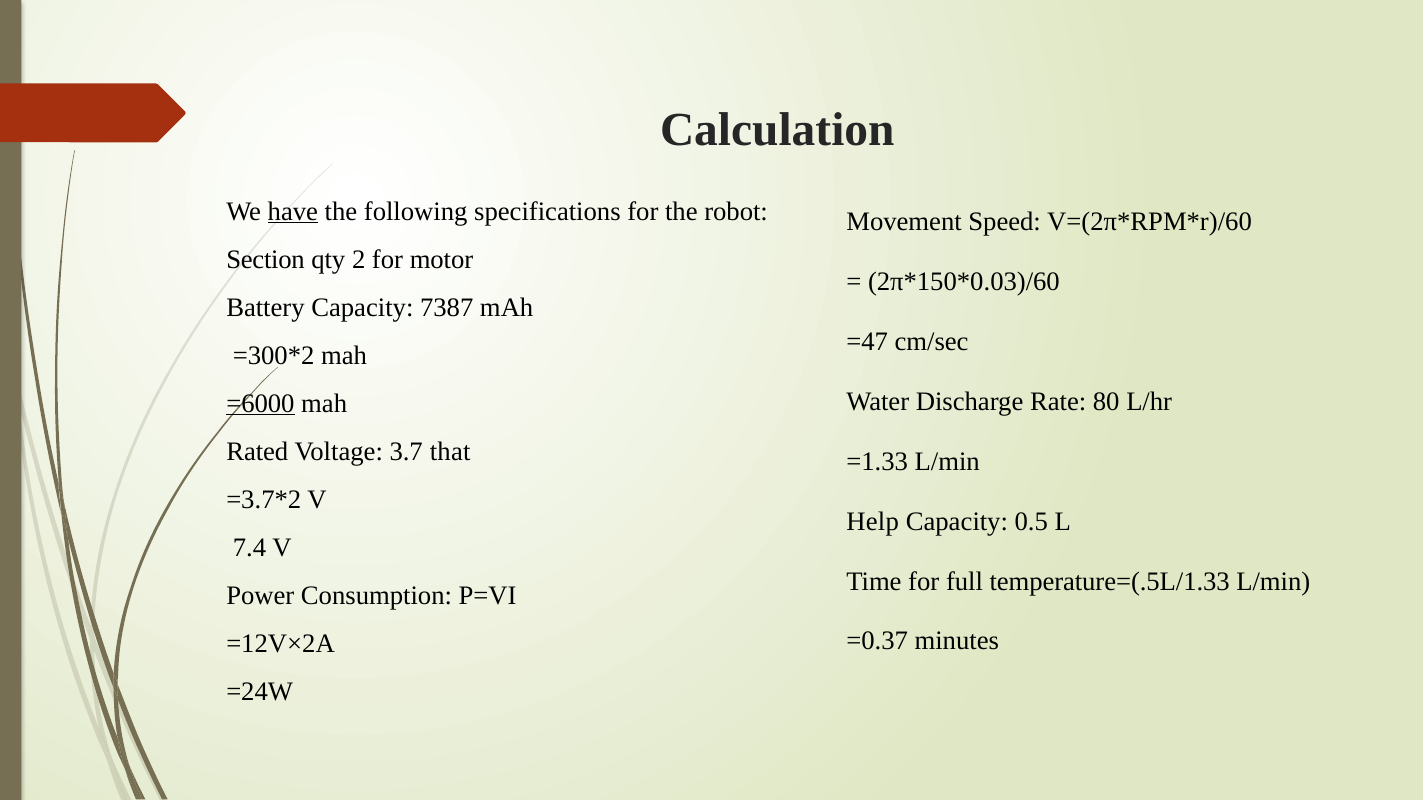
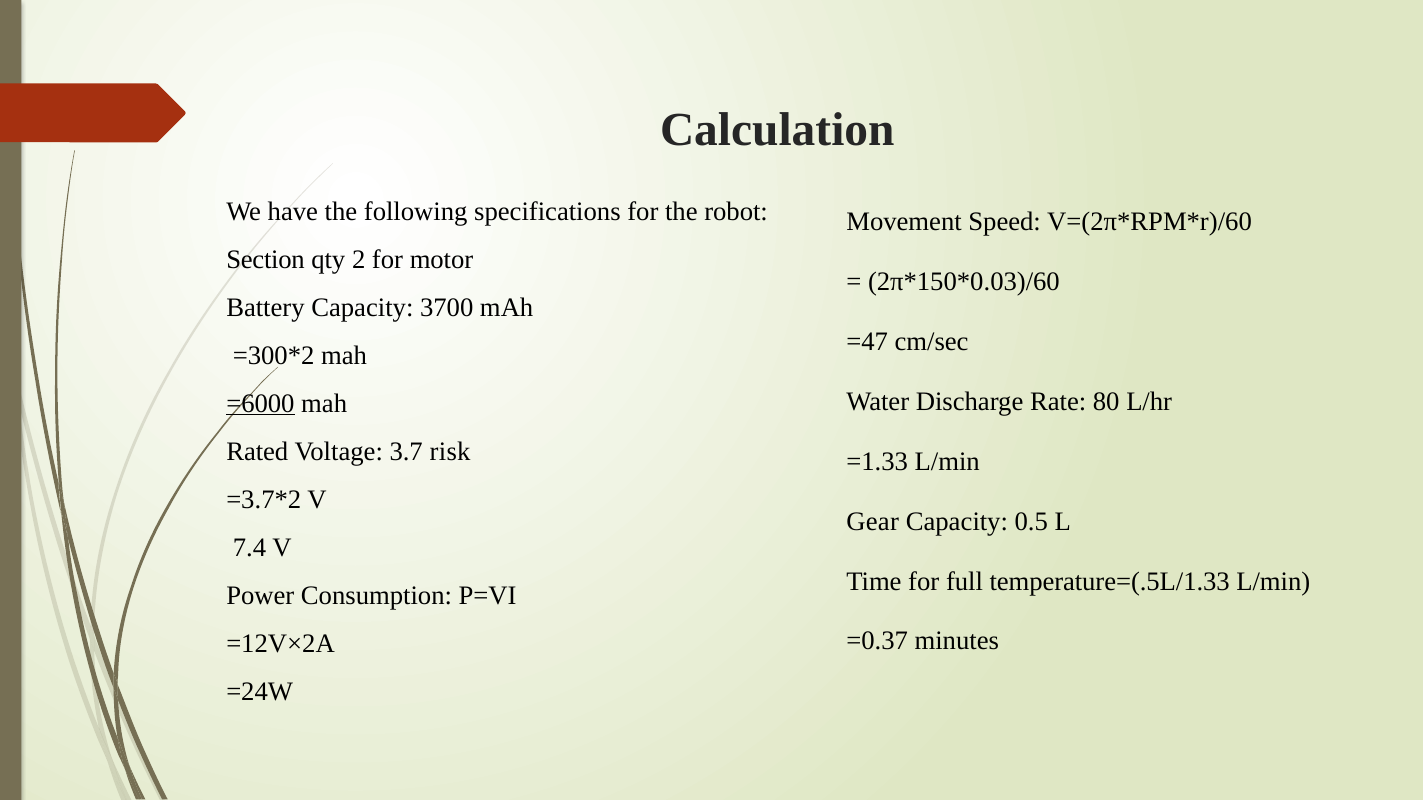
have underline: present -> none
7387: 7387 -> 3700
that: that -> risk
Help: Help -> Gear
